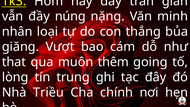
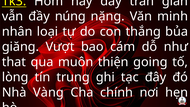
thêm: thêm -> thiện
Triều: Triều -> Vàng
